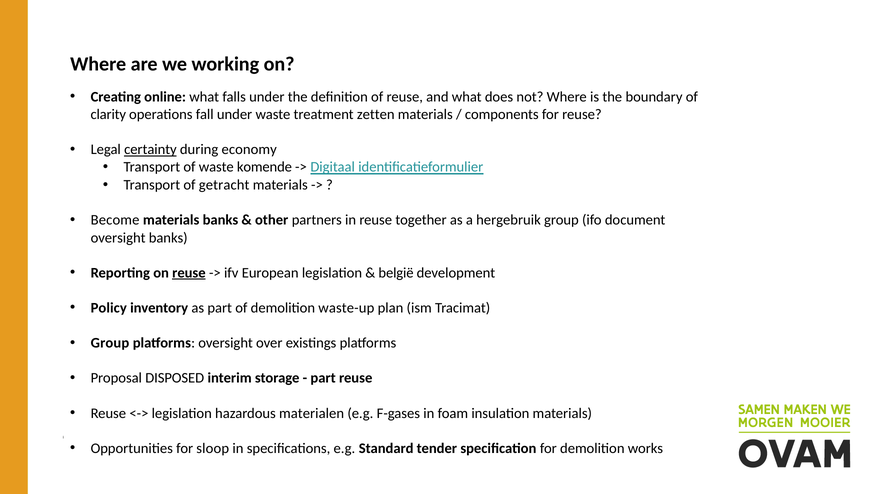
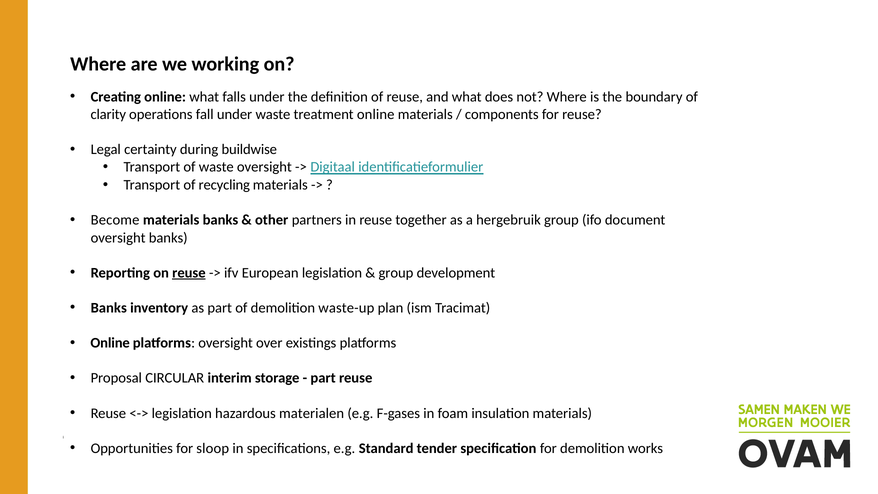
treatment zetten: zetten -> online
certainty underline: present -> none
economy: economy -> buildwise
waste komende: komende -> oversight
getracht: getracht -> recycling
belgië at (396, 273): belgië -> group
Policy at (109, 308): Policy -> Banks
Group at (110, 343): Group -> Online
DISPOSED: DISPOSED -> CIRCULAR
